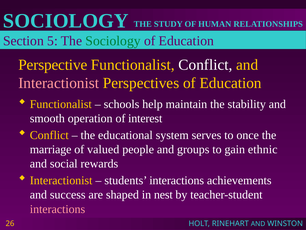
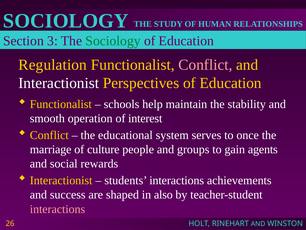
5: 5 -> 3
Perspective: Perspective -> Regulation
Conflict at (205, 65) colour: white -> pink
Interactionist at (59, 83) colour: pink -> white
valued: valued -> culture
ethnic: ethnic -> agents
nest: nest -> also
